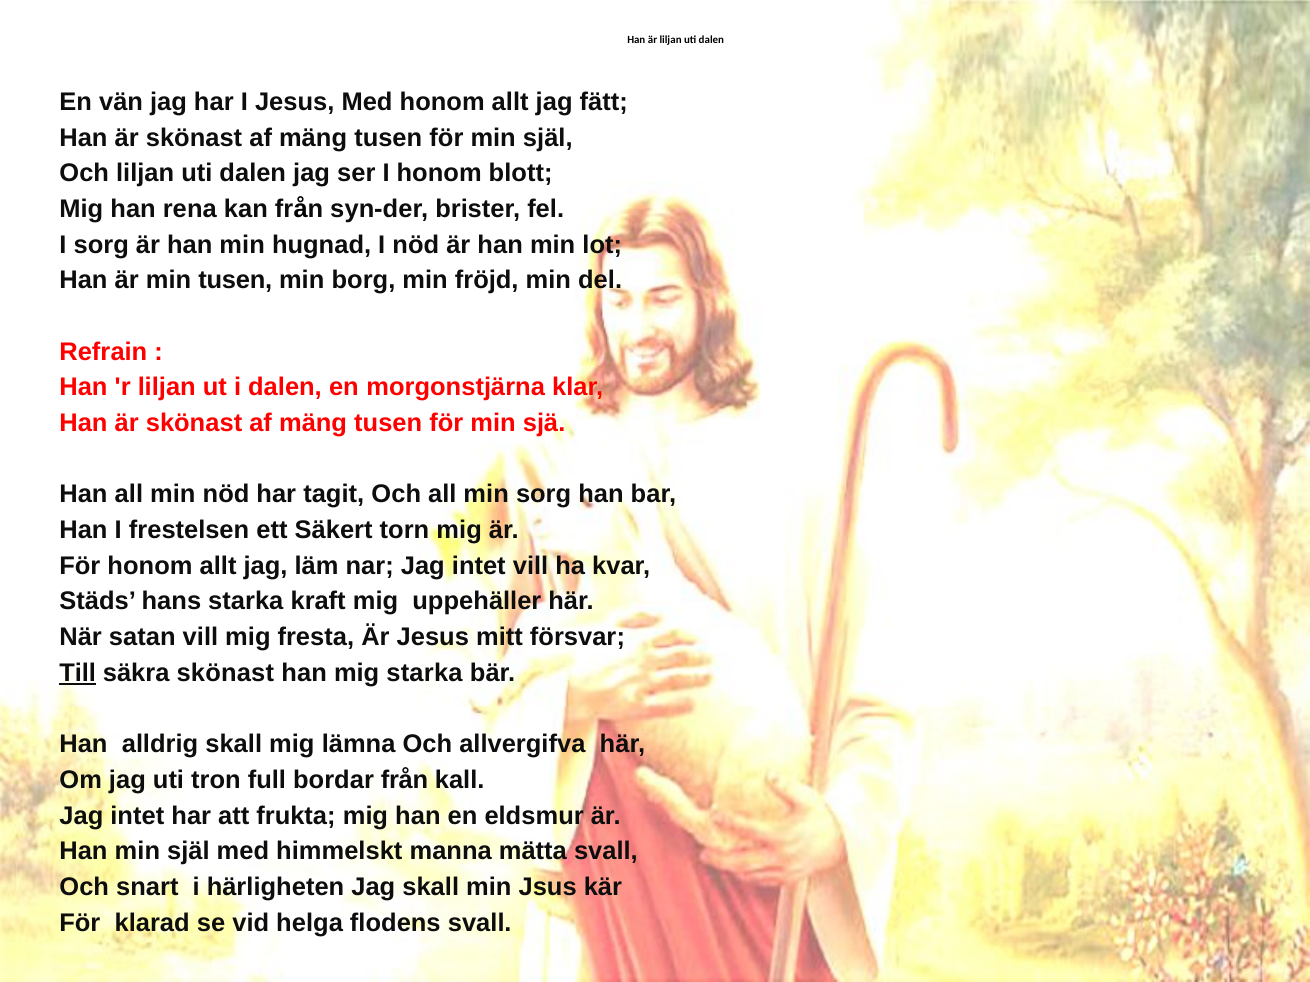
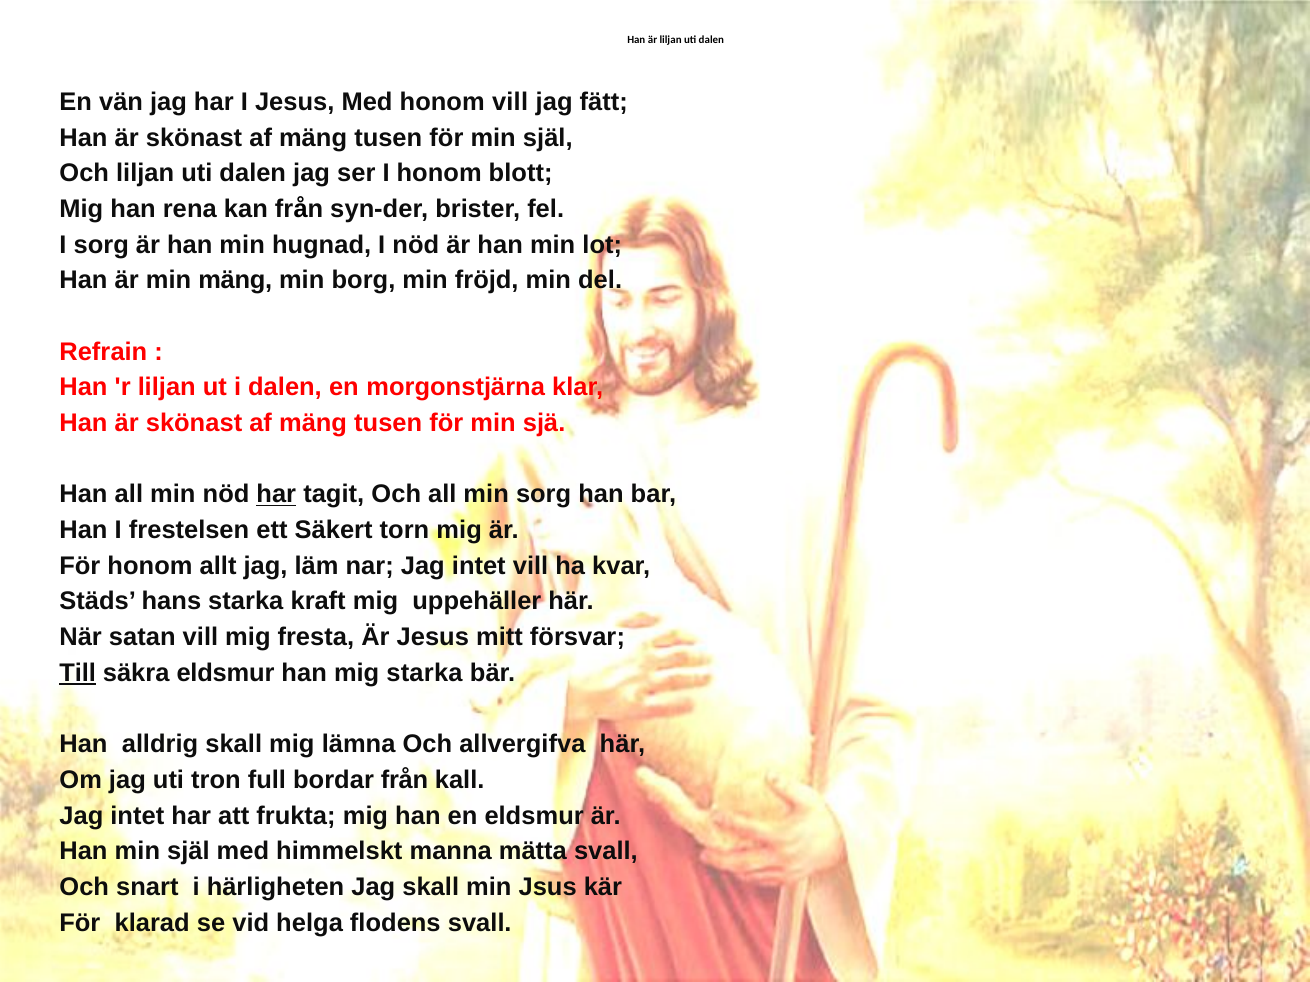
Med honom allt: allt -> vill
min tusen: tusen -> mäng
har at (276, 495) underline: none -> present
säkra skönast: skönast -> eldsmur
